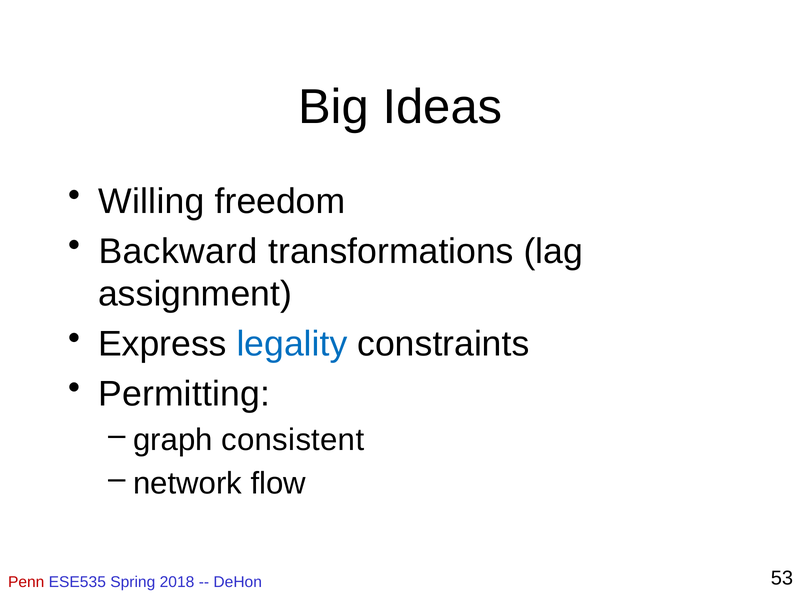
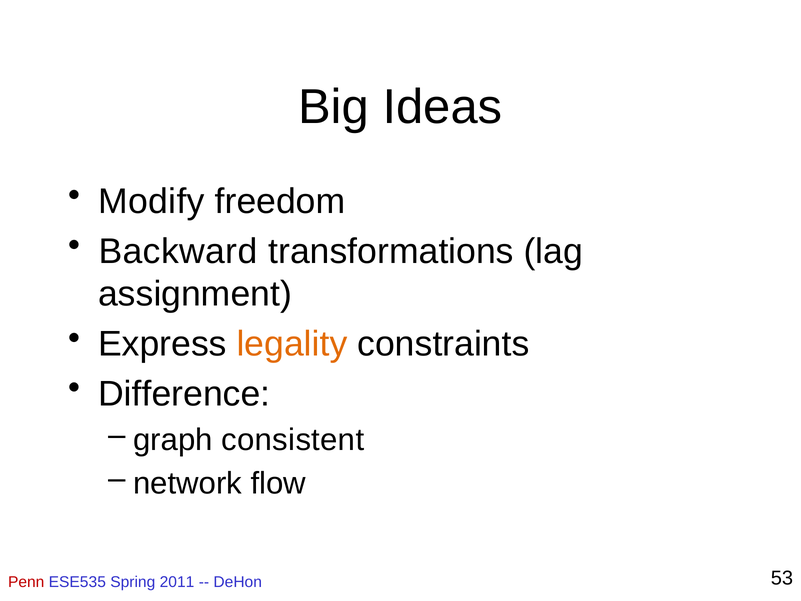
Willing: Willing -> Modify
legality colour: blue -> orange
Permitting: Permitting -> Difference
2018: 2018 -> 2011
